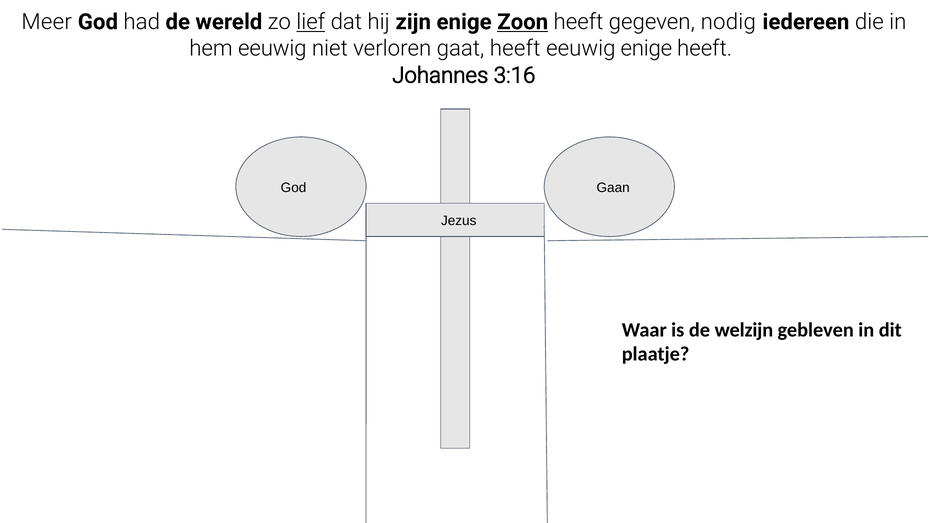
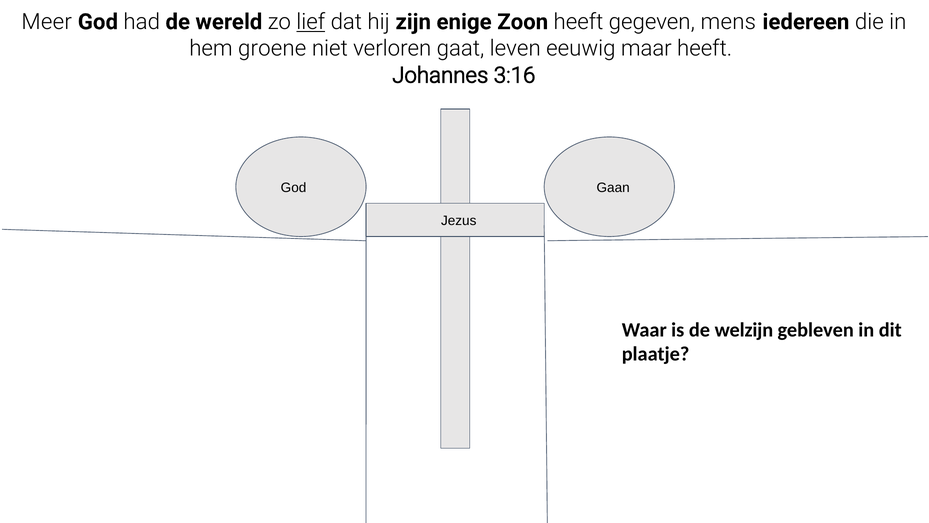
Zoon underline: present -> none
nodig: nodig -> mens
hem eeuwig: eeuwig -> groene
gaat heeft: heeft -> leven
eeuwig enige: enige -> maar
